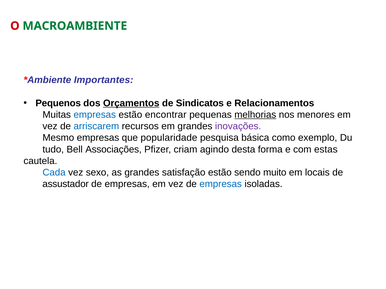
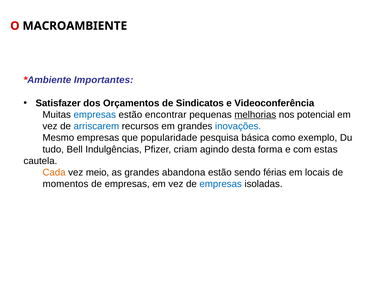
MACROAMBIENTE colour: green -> black
Pequenos: Pequenos -> Satisfazer
Orçamentos underline: present -> none
Relacionamentos: Relacionamentos -> Videoconferência
menores: menores -> potencial
inovações colour: purple -> blue
Associações: Associações -> Indulgências
Cada colour: blue -> orange
sexo: sexo -> meio
satisfação: satisfação -> abandona
muito: muito -> férias
assustador: assustador -> momentos
